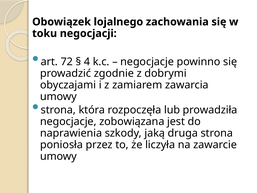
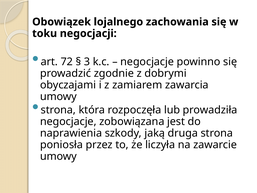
4: 4 -> 3
